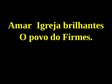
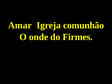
brilhantes: brilhantes -> comunhão
povo: povo -> onde
